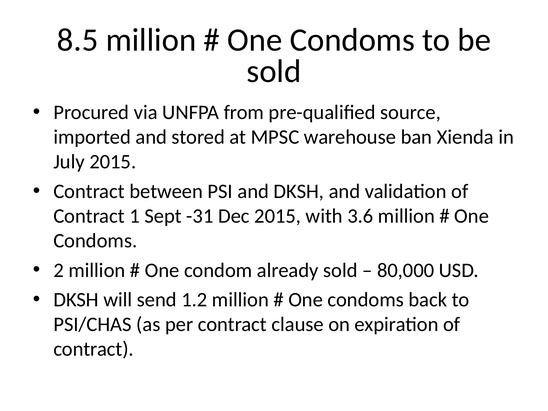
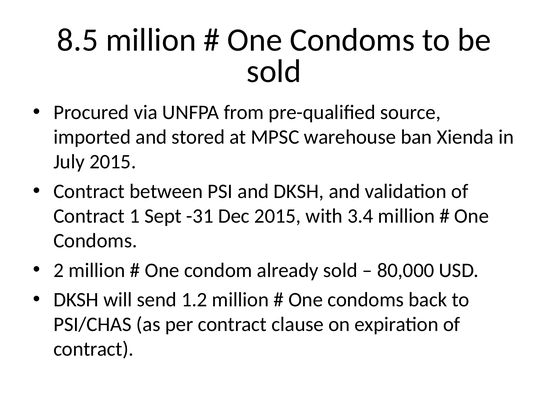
3.6: 3.6 -> 3.4
